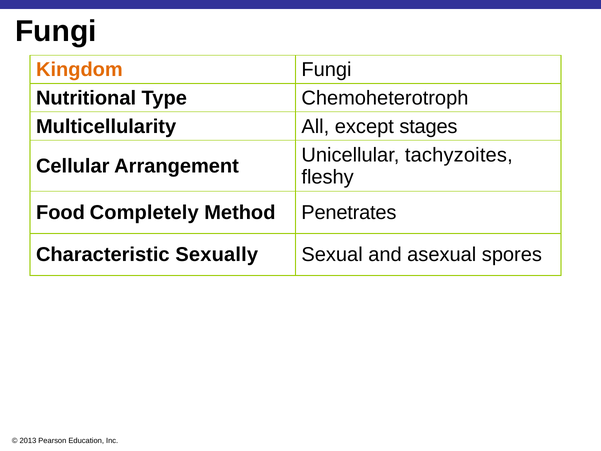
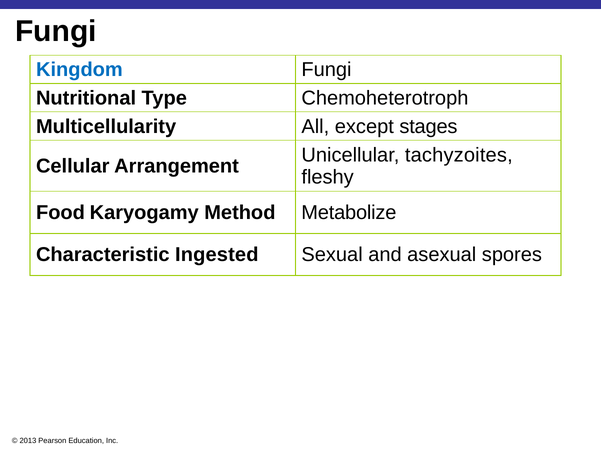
Kingdom colour: orange -> blue
Completely: Completely -> Karyogamy
Penetrates: Penetrates -> Metabolize
Sexually: Sexually -> Ingested
